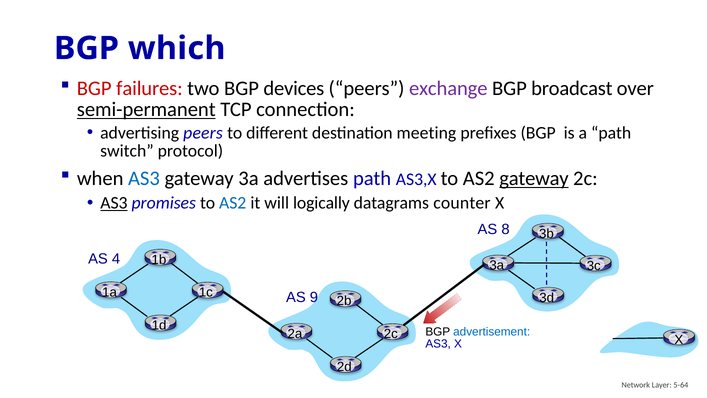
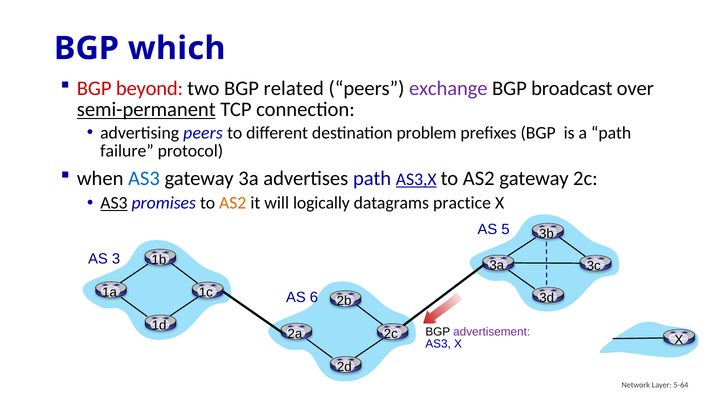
failures: failures -> beyond
devices: devices -> related
meeting: meeting -> problem
switch: switch -> failure
AS3,X underline: none -> present
gateway at (534, 178) underline: present -> none
AS2 at (233, 203) colour: blue -> orange
counter: counter -> practice
8: 8 -> 5
4: 4 -> 3
9: 9 -> 6
advertisement colour: blue -> purple
